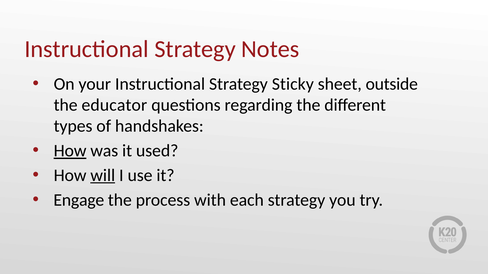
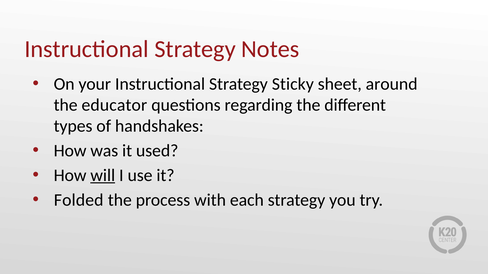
outside: outside -> around
How at (70, 151) underline: present -> none
Engage: Engage -> Folded
